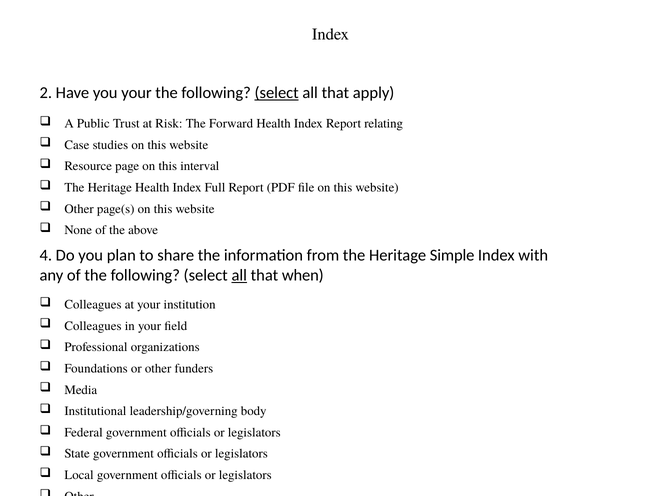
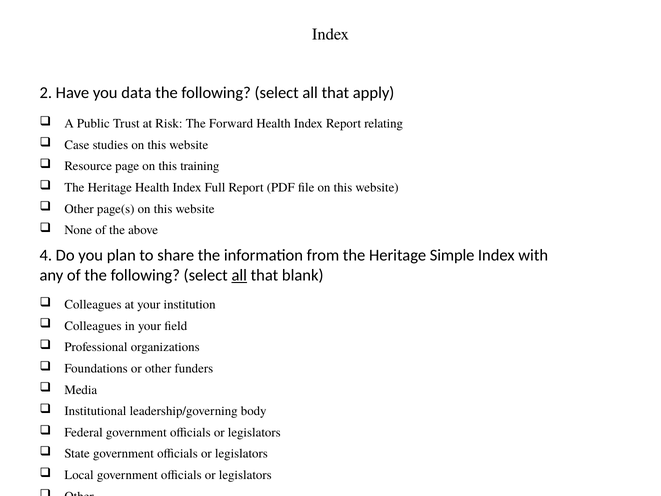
you your: your -> data
select at (277, 93) underline: present -> none
interval: interval -> training
when: when -> blank
